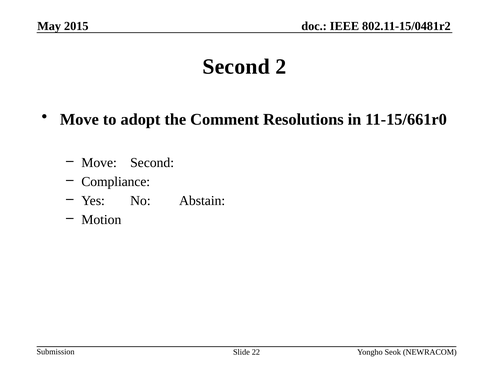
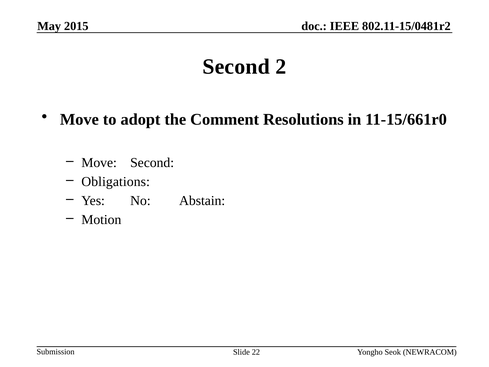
Compliance: Compliance -> Obligations
